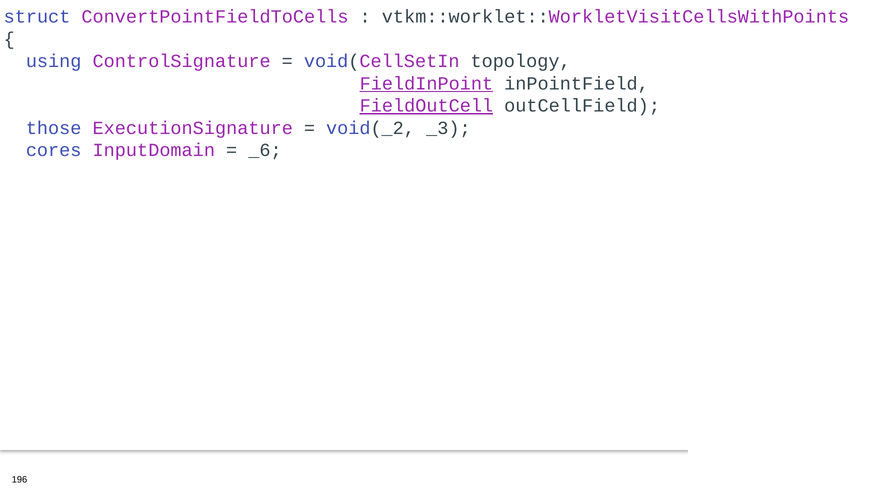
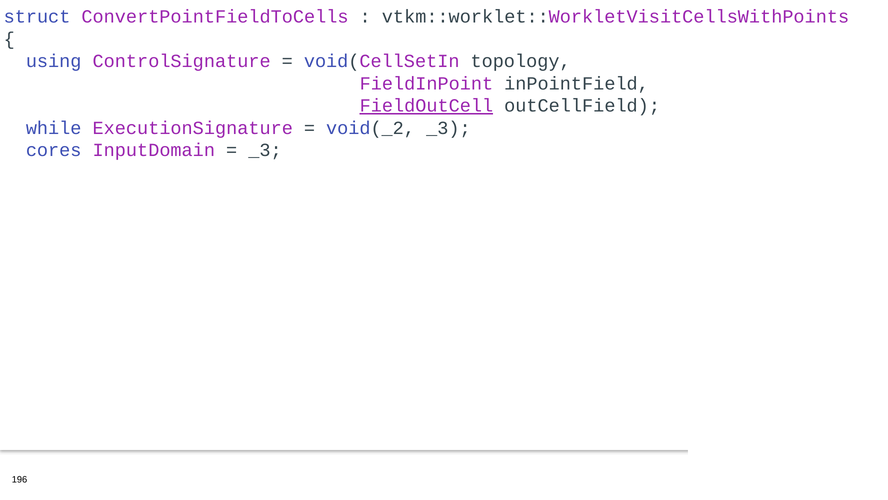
FieldInPoint underline: present -> none
those: those -> while
_6 at (265, 150): _6 -> _3
